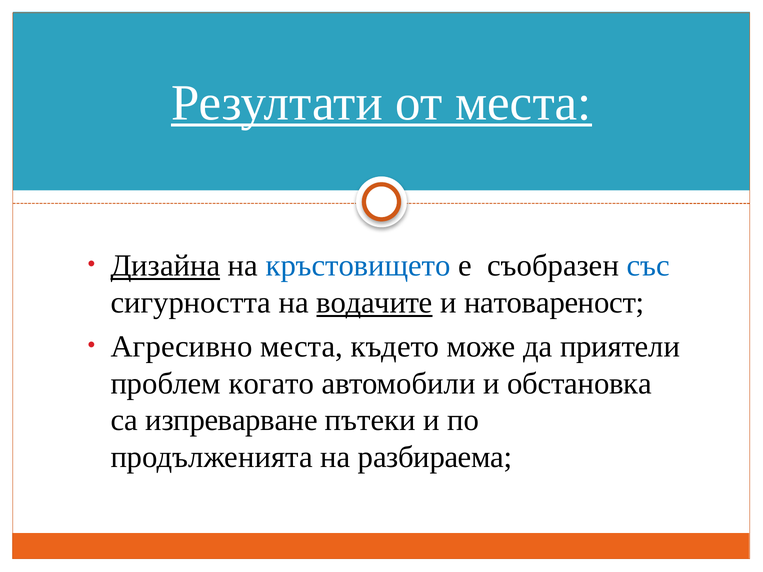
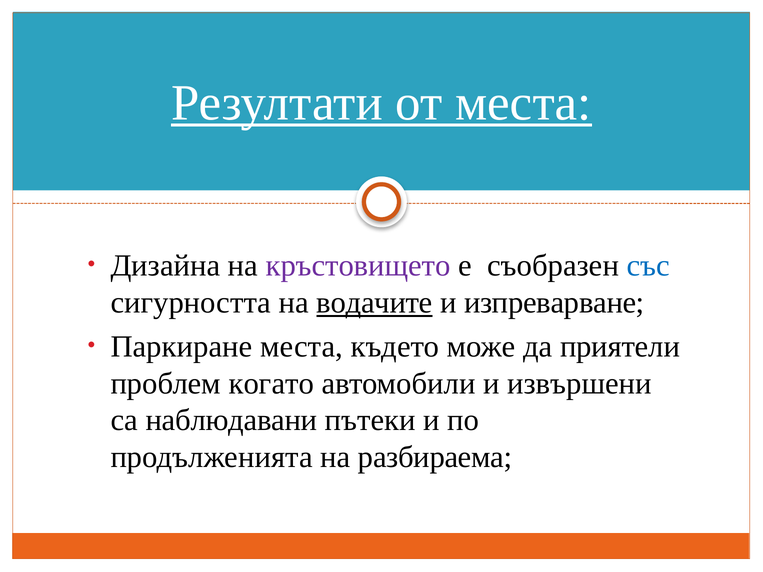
Дизайна underline: present -> none
кръстовището colour: blue -> purple
натовареност: натовареност -> изпреварване
Агресивно: Агресивно -> Паркиране
обстановка: обстановка -> извършени
изпреварване: изпреварване -> наблюдавани
